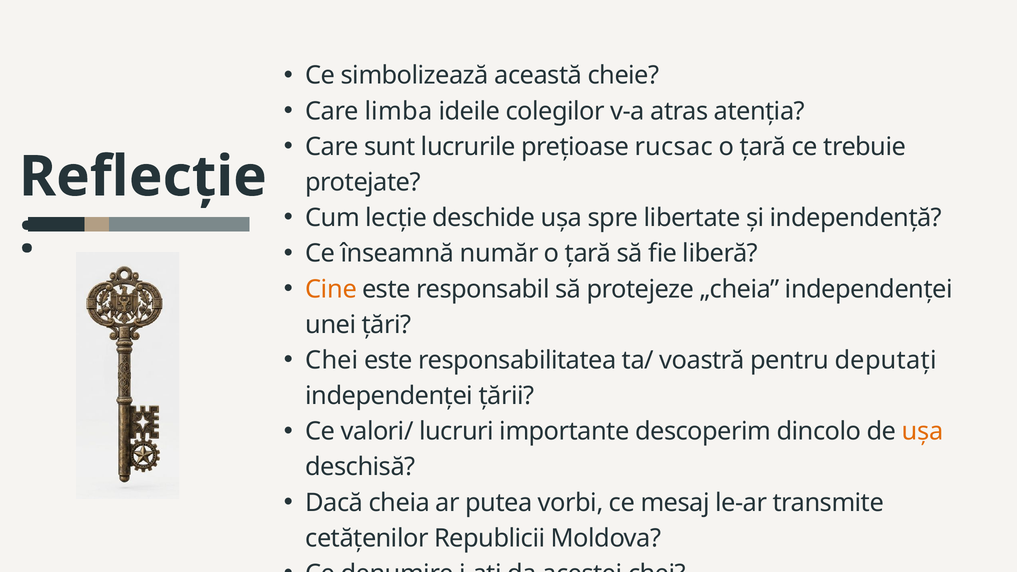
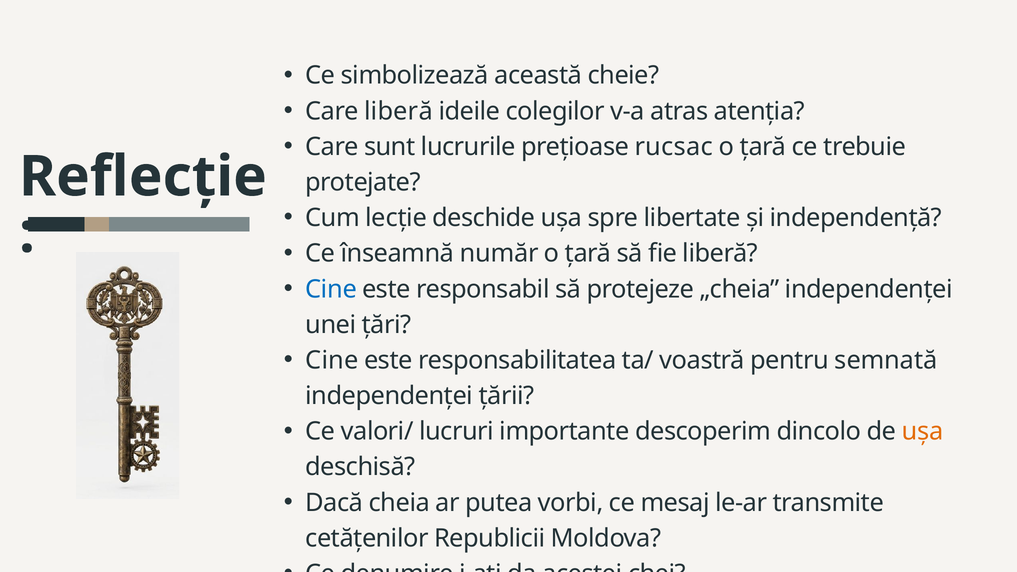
Care limba: limba -> liberă
Cine at (331, 289) colour: orange -> blue
Chei at (332, 360): Chei -> Cine
deputați: deputați -> semnată
